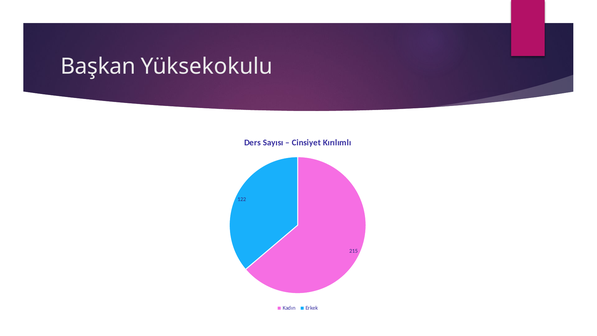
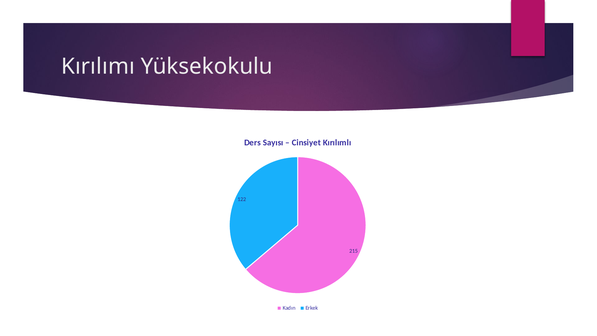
Başkan: Başkan -> Kırılımı
